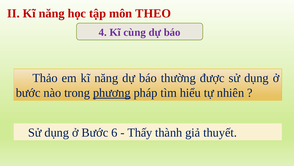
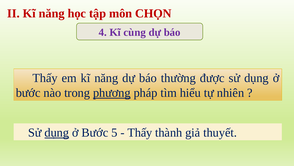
THEO: THEO -> CHỌN
Thảo at (45, 78): Thảo -> Thấy
dụng at (57, 132) underline: none -> present
6: 6 -> 5
